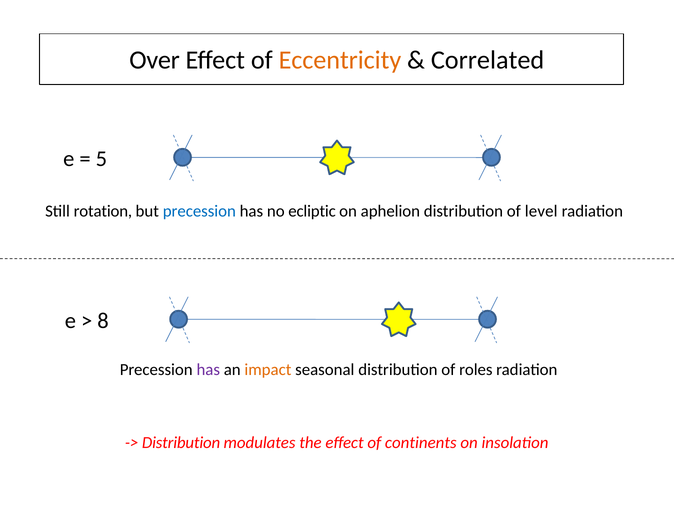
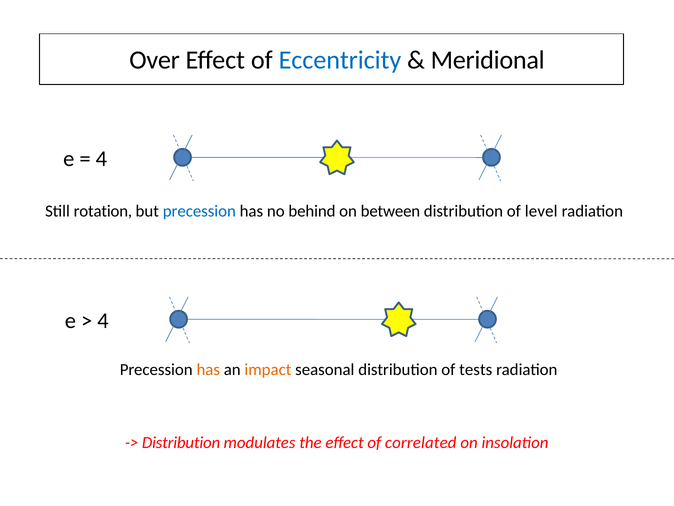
Eccentricity colour: orange -> blue
Correlated: Correlated -> Meridional
5 at (101, 159): 5 -> 4
ecliptic: ecliptic -> behind
aphelion: aphelion -> between
8 at (103, 320): 8 -> 4
has at (208, 369) colour: purple -> orange
roles: roles -> tests
continents: continents -> correlated
